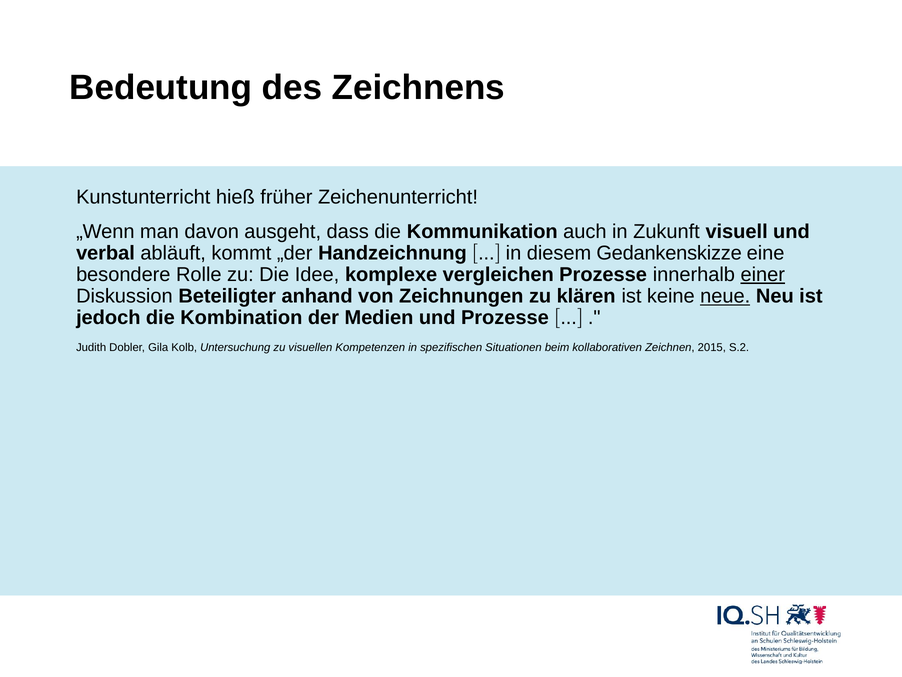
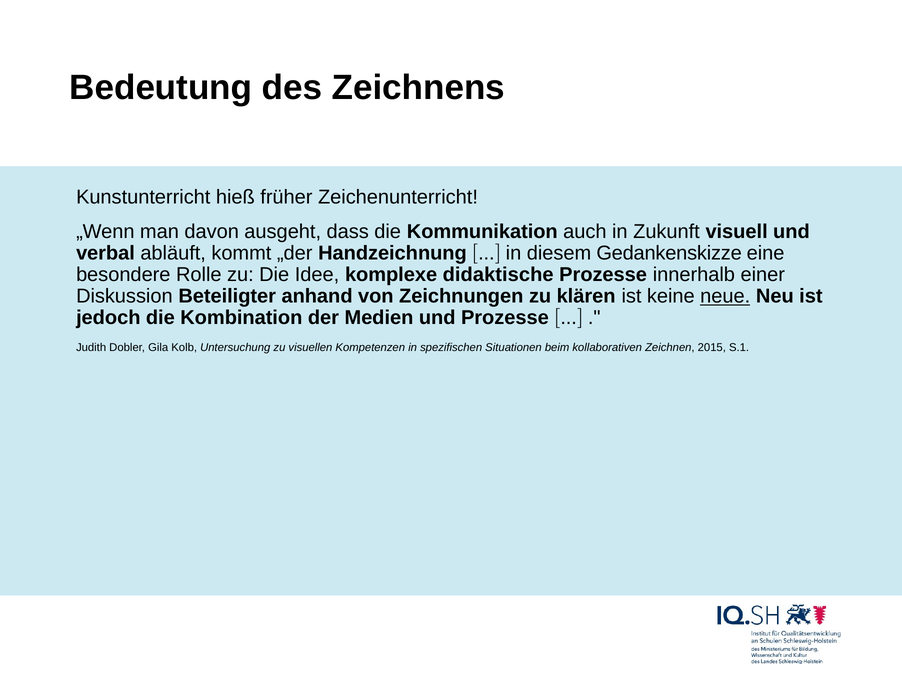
vergleichen: vergleichen -> didaktische
einer underline: present -> none
S.2: S.2 -> S.1
